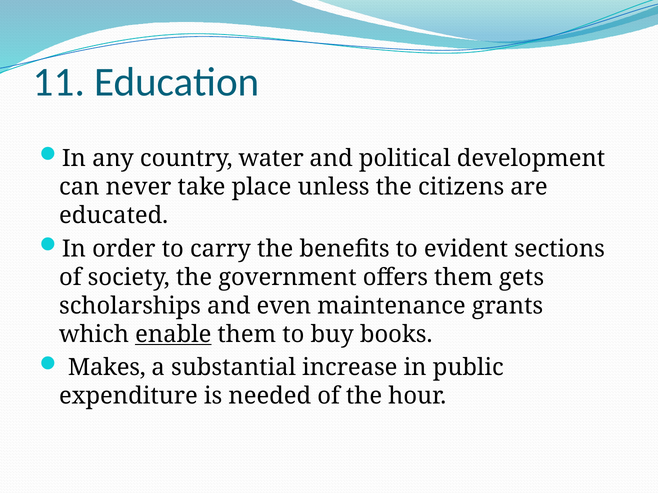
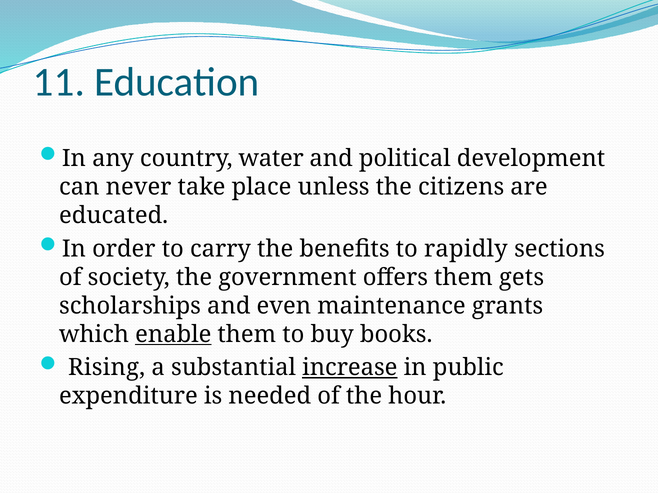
evident: evident -> rapidly
Makes: Makes -> Rising
increase underline: none -> present
